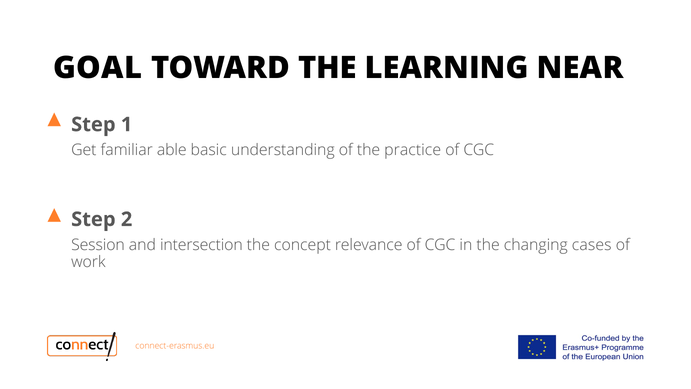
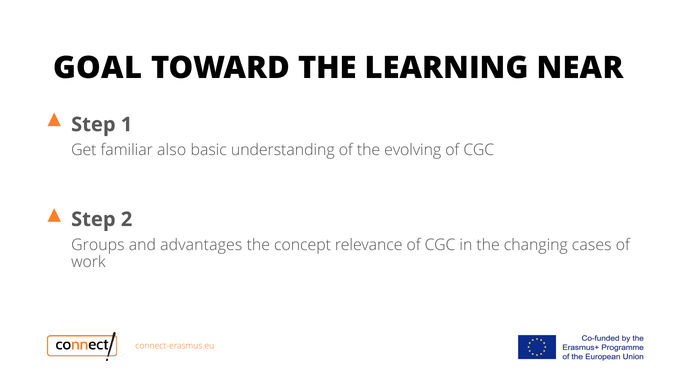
able: able -> also
practice: practice -> evolving
Session: Session -> Groups
intersection: intersection -> advantages
